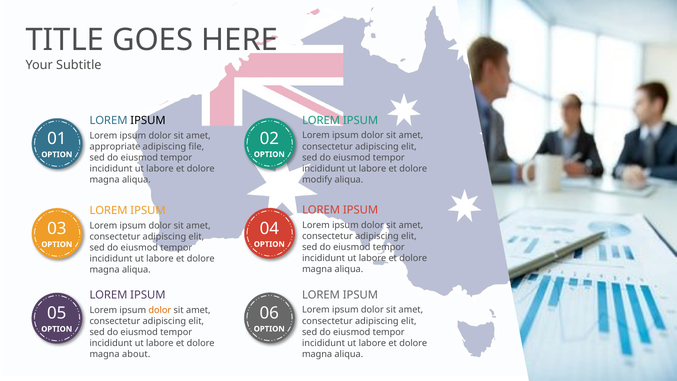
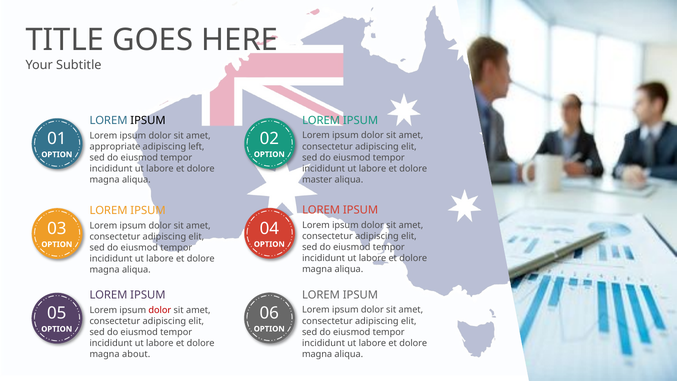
file: file -> left
modify: modify -> master
dolor at (160, 310) colour: orange -> red
